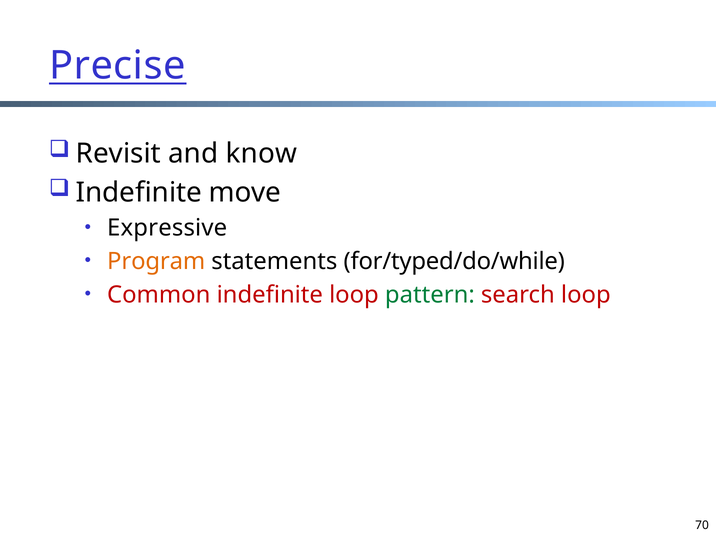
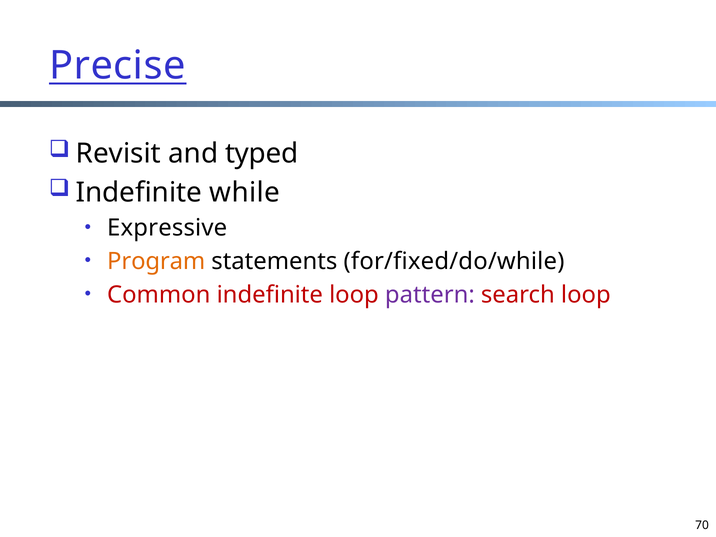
know: know -> typed
move: move -> while
for/typed/do/while: for/typed/do/while -> for/fixed/do/while
pattern colour: green -> purple
